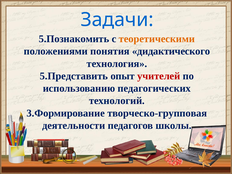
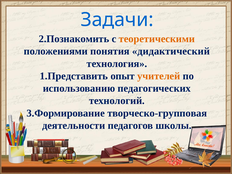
5.Познакомить: 5.Познакомить -> 2.Познакомить
дидактического: дидактического -> дидактический
5.Представить: 5.Представить -> 1.Представить
учителей colour: red -> orange
